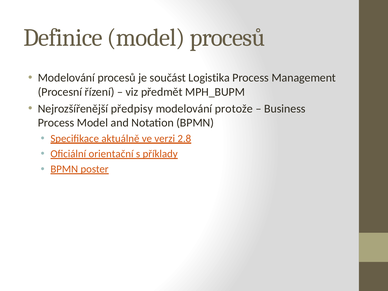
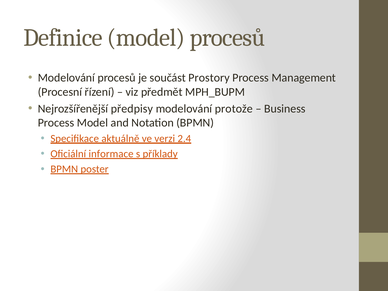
Logistika: Logistika -> Prostory
2.8: 2.8 -> 2.4
orientační: orientační -> informace
